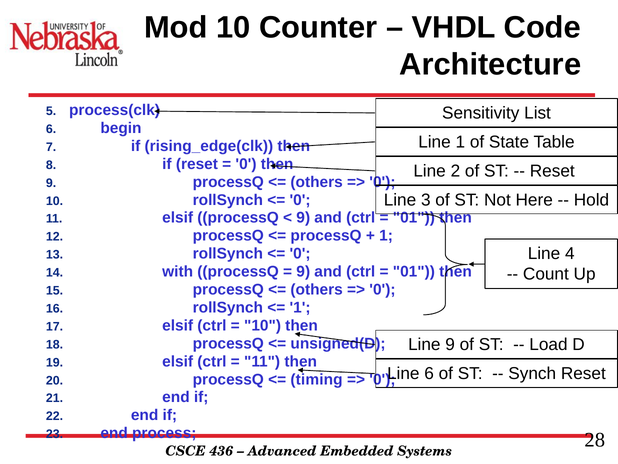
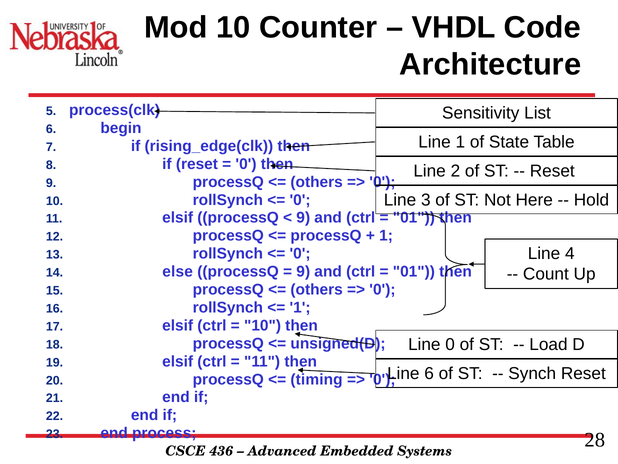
with: with -> else
Line 9: 9 -> 0
